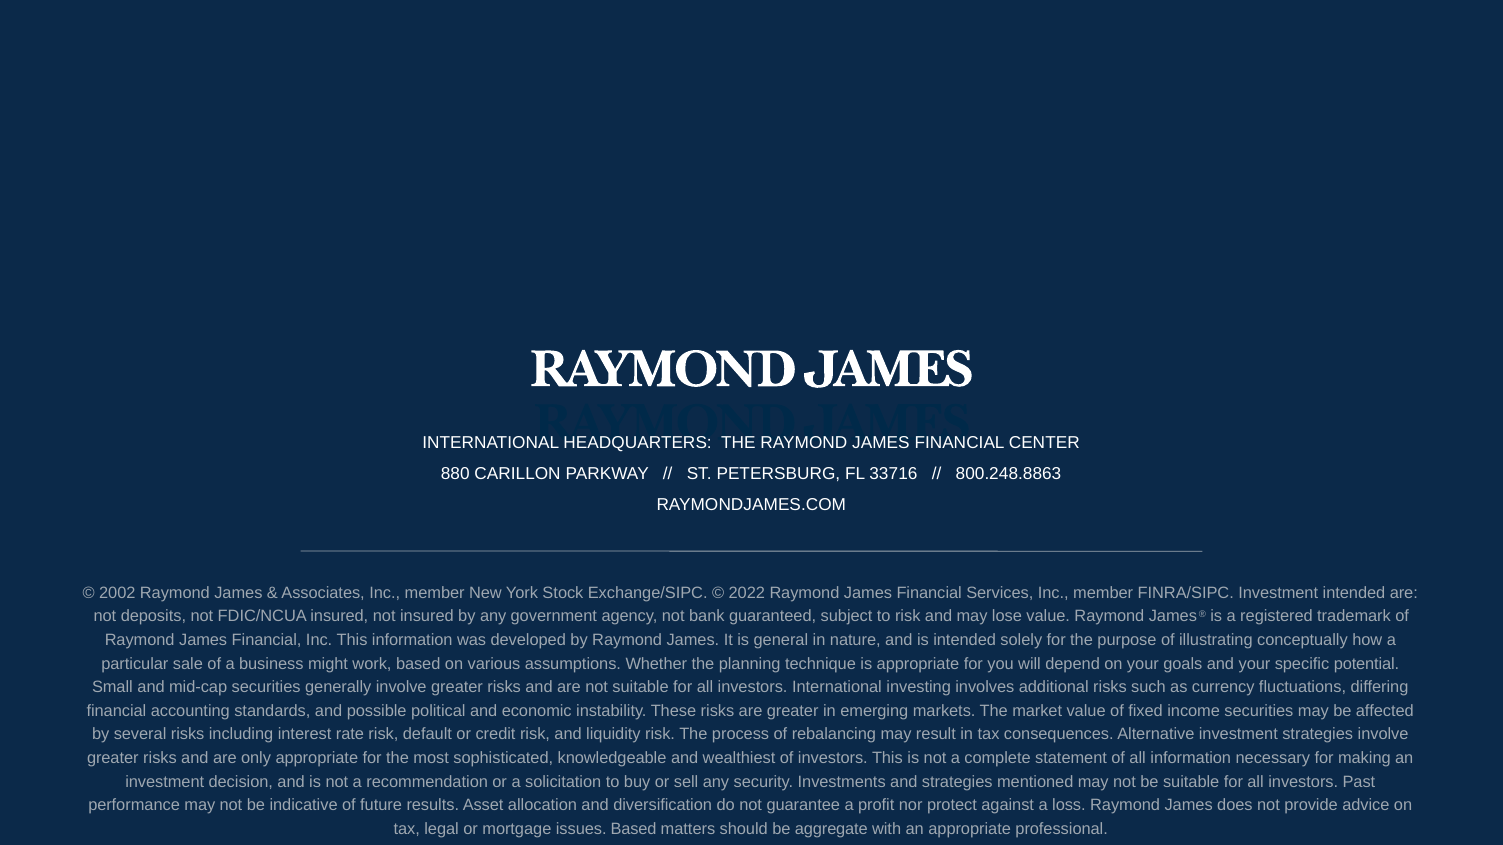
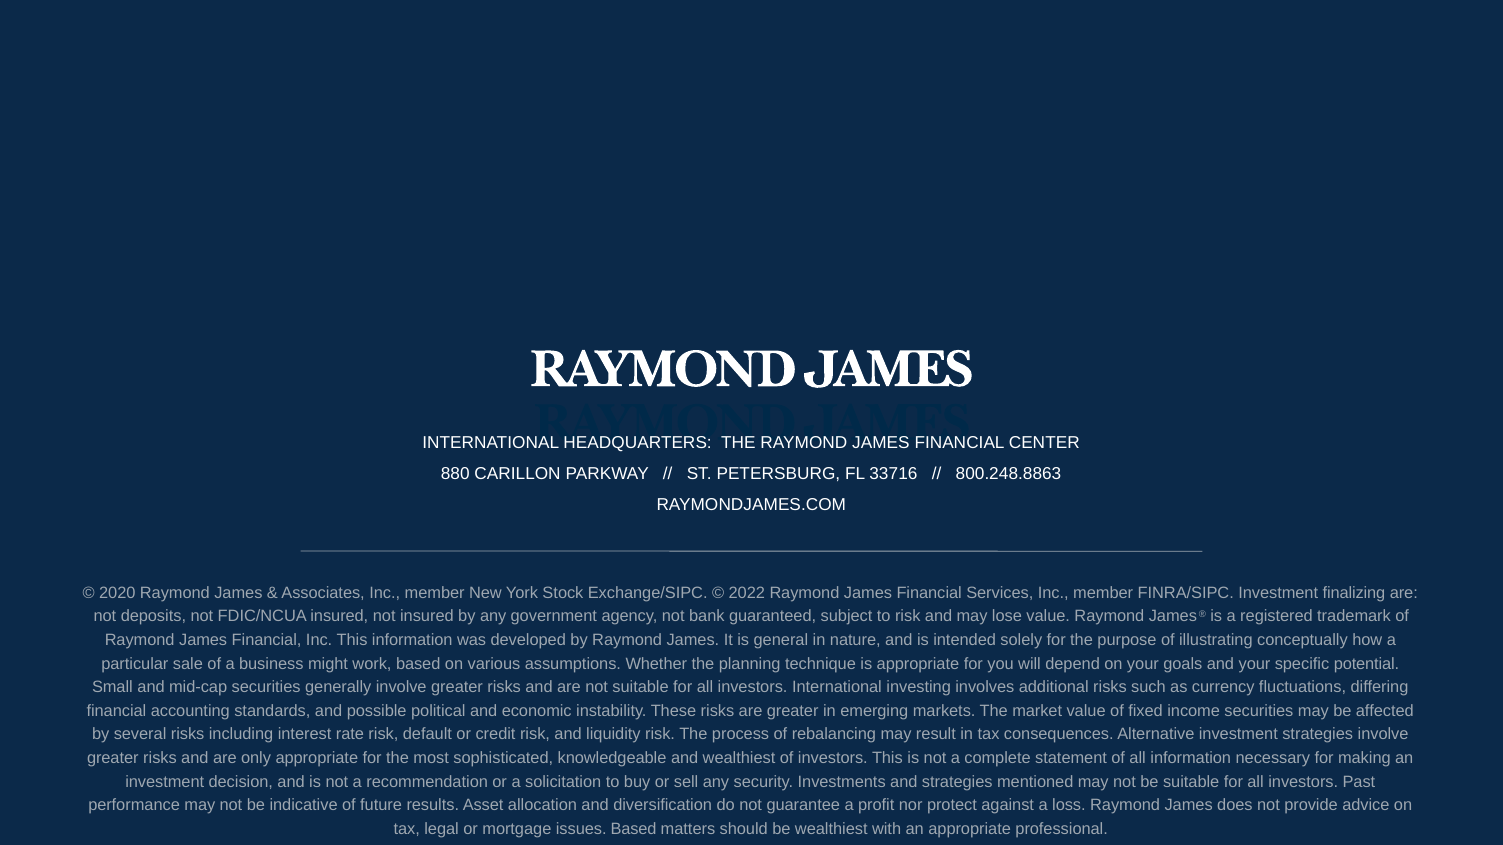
2002: 2002 -> 2020
Investment intended: intended -> finalizing
be aggregate: aggregate -> wealthiest
